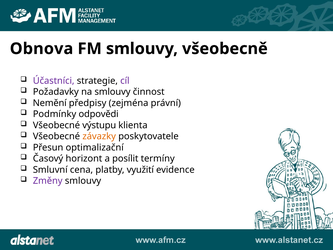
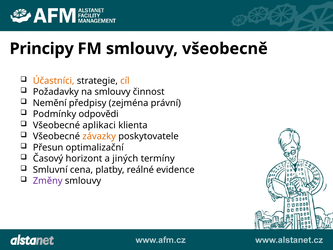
Obnova: Obnova -> Principy
Účastníci colour: purple -> orange
cíl colour: purple -> orange
výstupu: výstupu -> aplikaci
posílit: posílit -> jiných
využití: využití -> reálné
